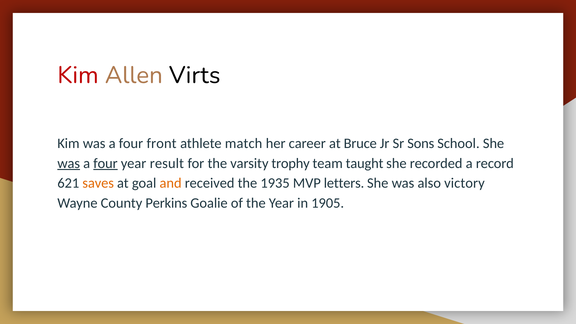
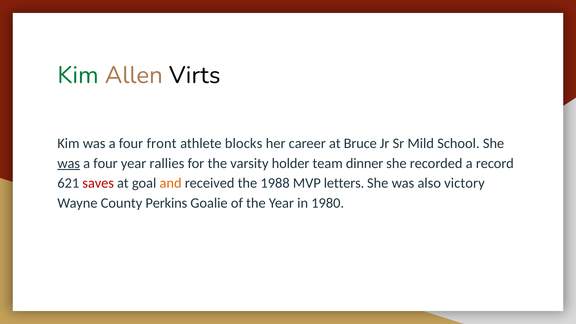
Kim at (78, 75) colour: red -> green
match: match -> blocks
Sons: Sons -> Mild
four at (105, 163) underline: present -> none
result: result -> rallies
trophy: trophy -> holder
taught: taught -> dinner
saves colour: orange -> red
1935: 1935 -> 1988
1905: 1905 -> 1980
